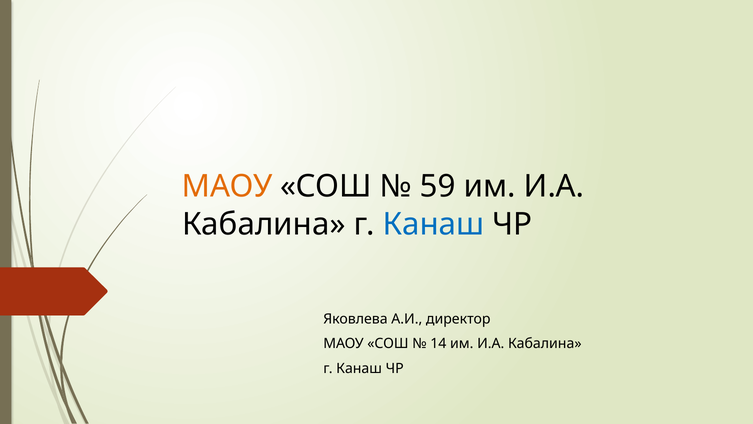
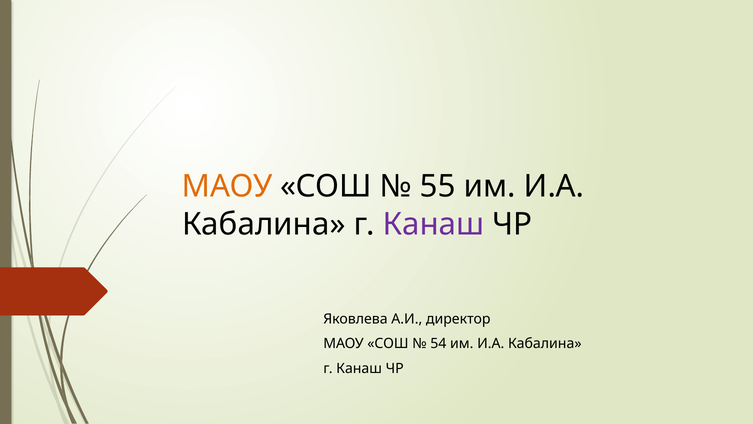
59: 59 -> 55
Канаш at (433, 224) colour: blue -> purple
14: 14 -> 54
